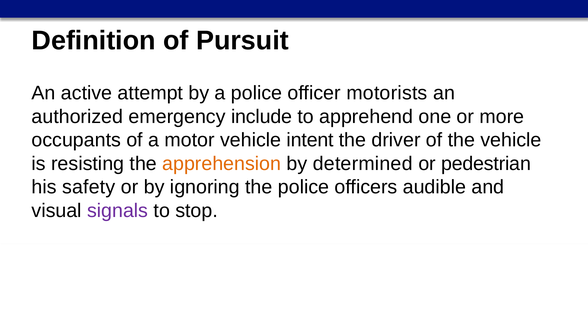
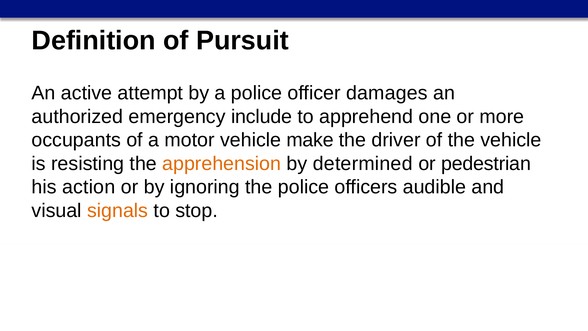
motorists: motorists -> damages
intent: intent -> make
safety: safety -> action
signals colour: purple -> orange
